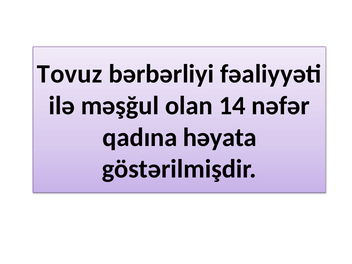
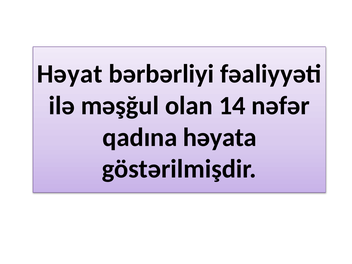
Tovuz: Tovuz -> Həyat
